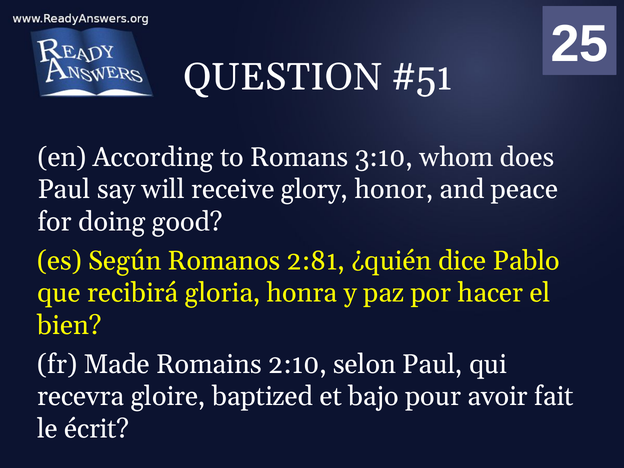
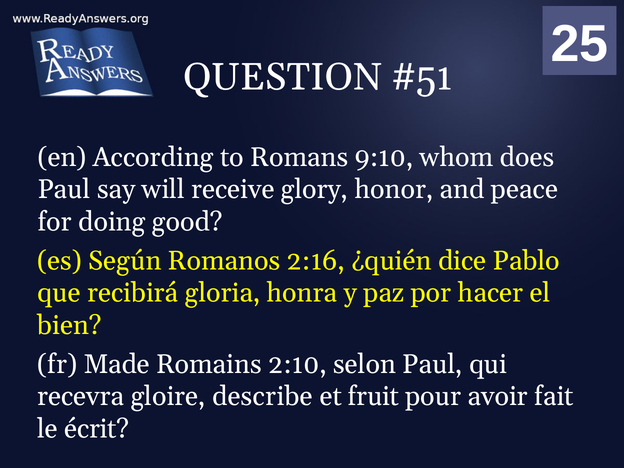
3:10: 3:10 -> 9:10
2:81: 2:81 -> 2:16
baptized: baptized -> describe
bajo: bajo -> fruit
